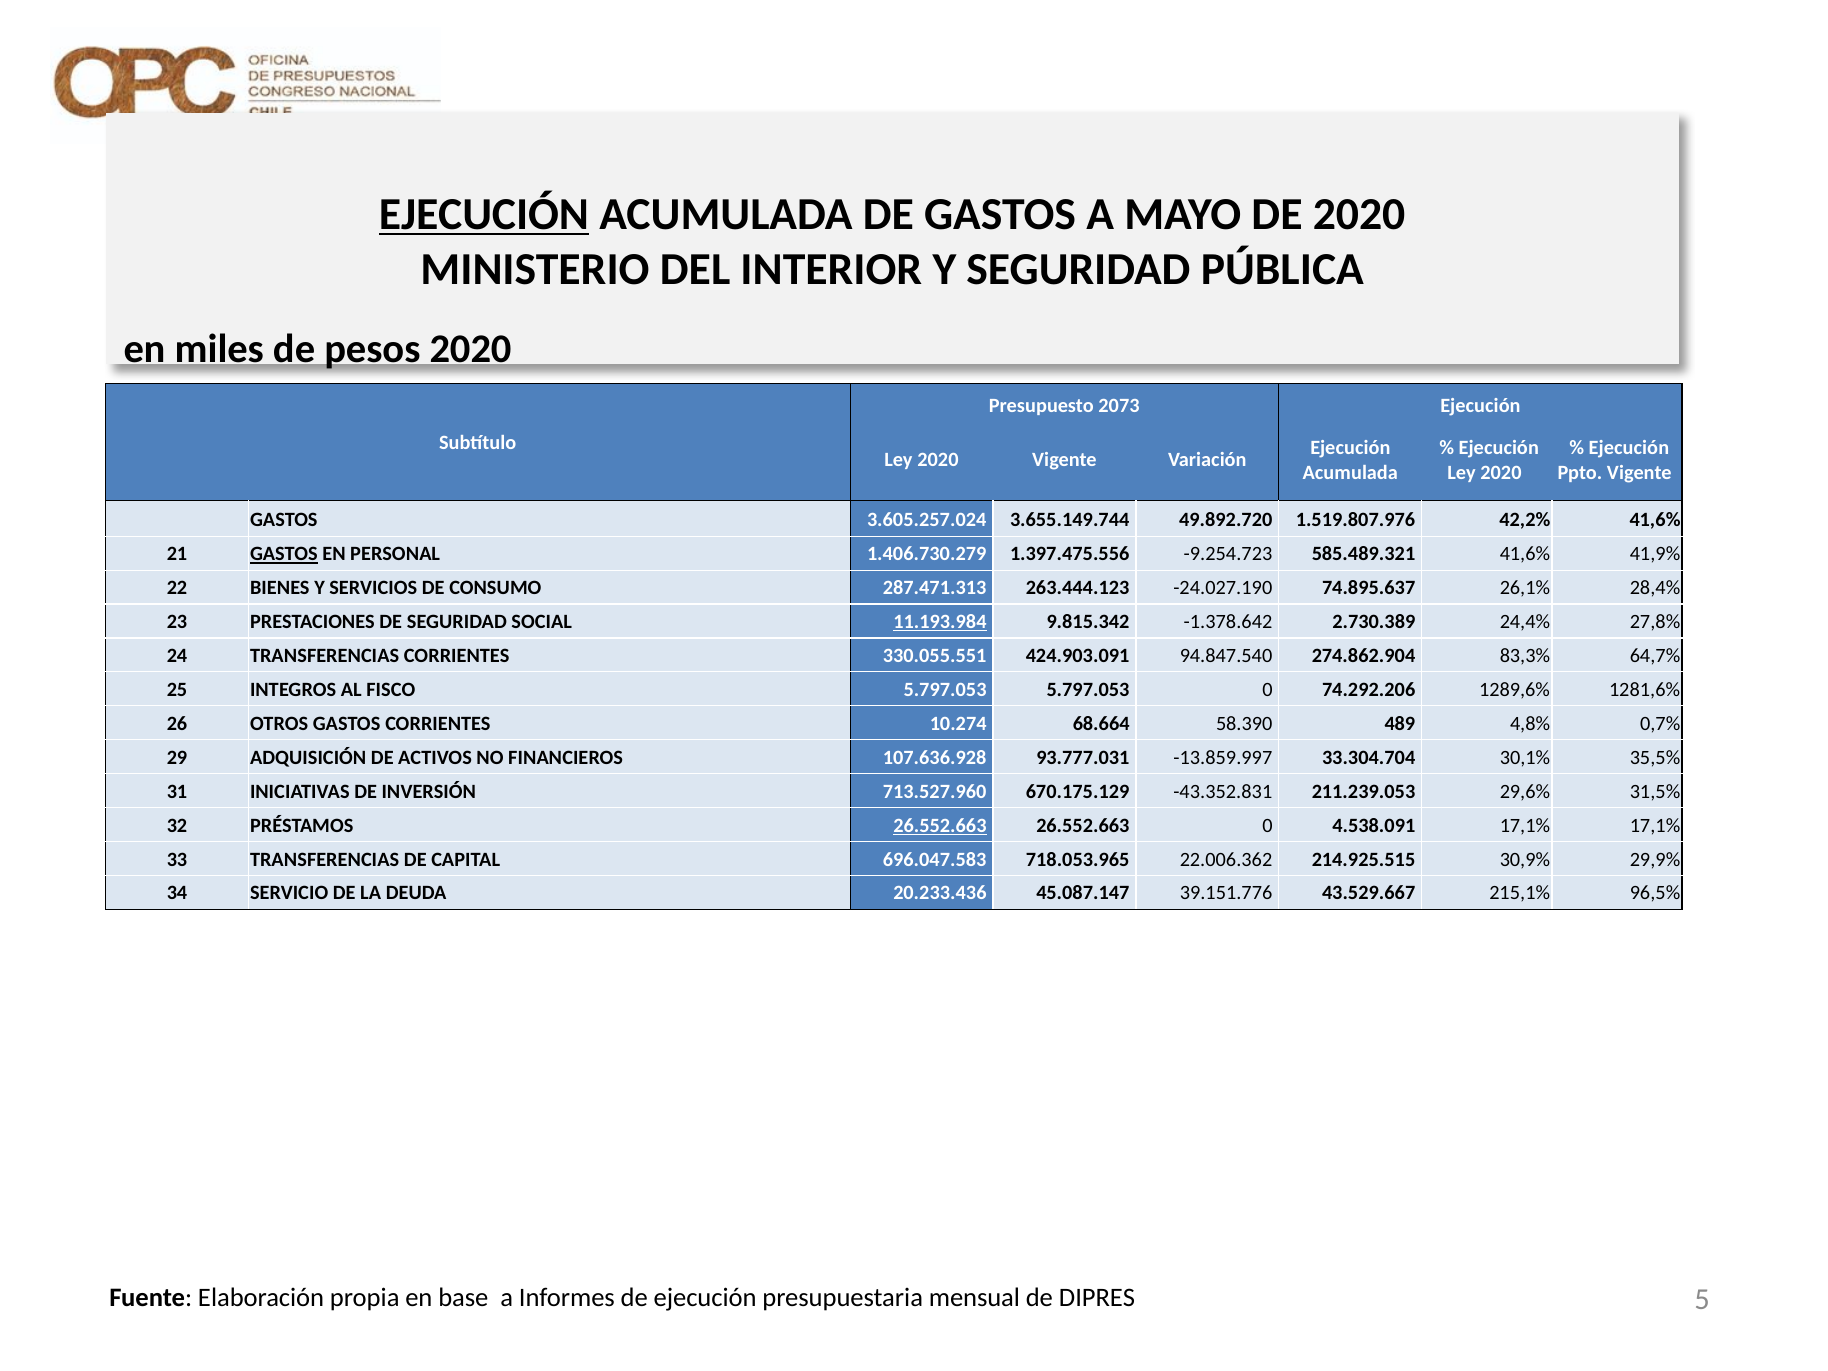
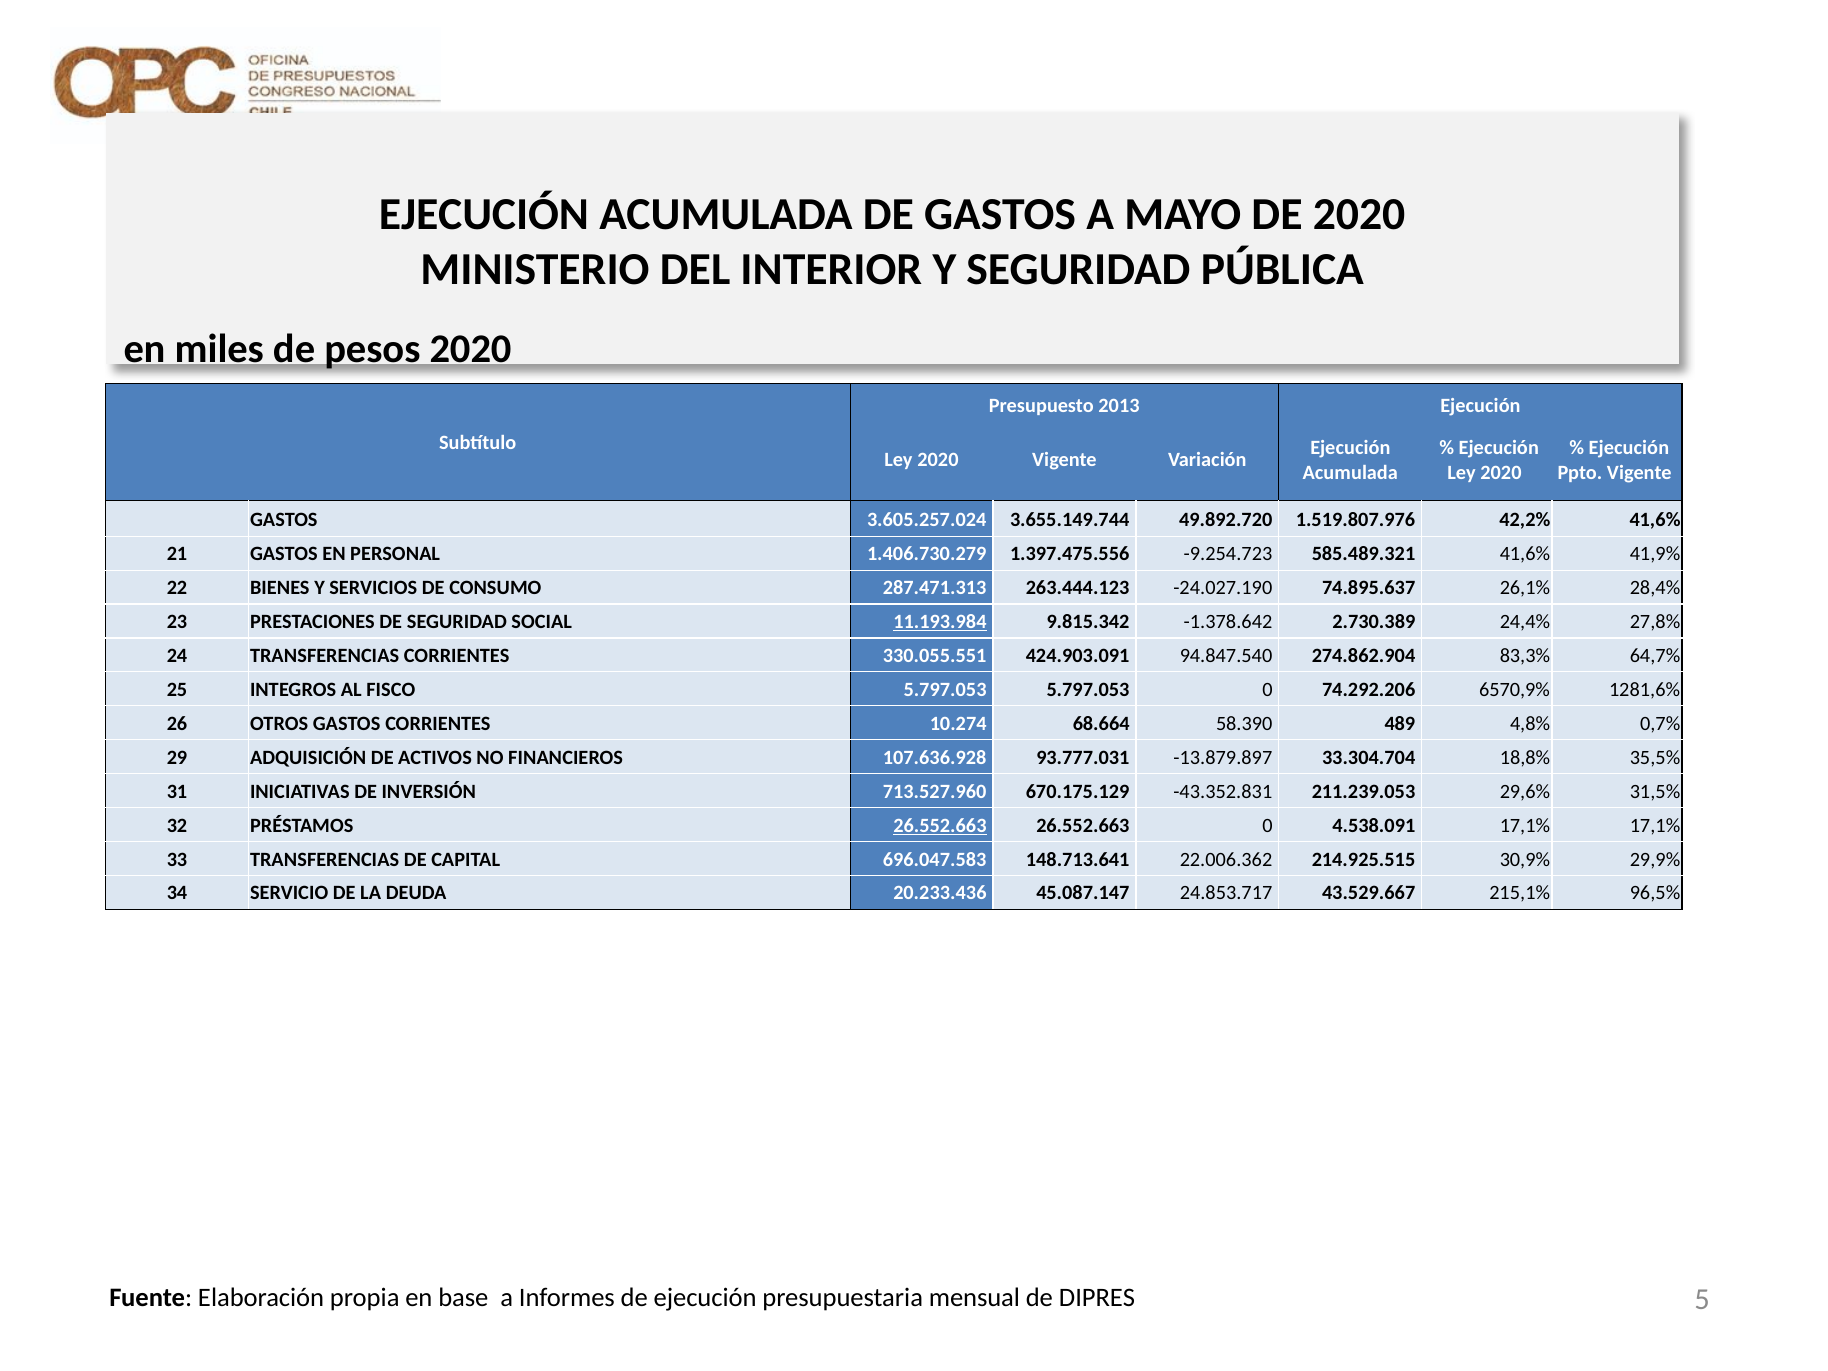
EJECUCIÓN at (484, 214) underline: present -> none
2073: 2073 -> 2013
GASTOS at (284, 554) underline: present -> none
1289,6%: 1289,6% -> 6570,9%
-13.859.997: -13.859.997 -> -13.879.897
30,1%: 30,1% -> 18,8%
718.053.965: 718.053.965 -> 148.713.641
39.151.776: 39.151.776 -> 24.853.717
